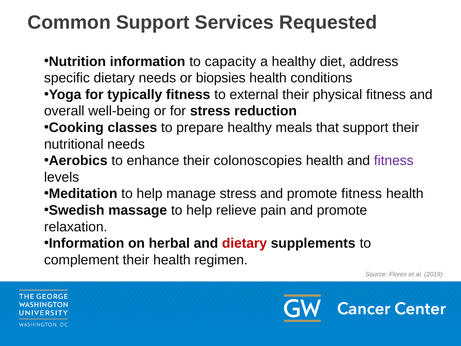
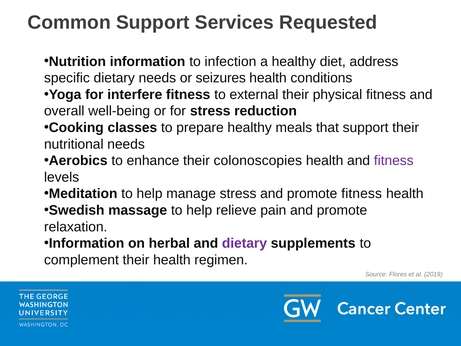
capacity: capacity -> infection
biopsies: biopsies -> seizures
typically: typically -> interfere
dietary at (244, 243) colour: red -> purple
